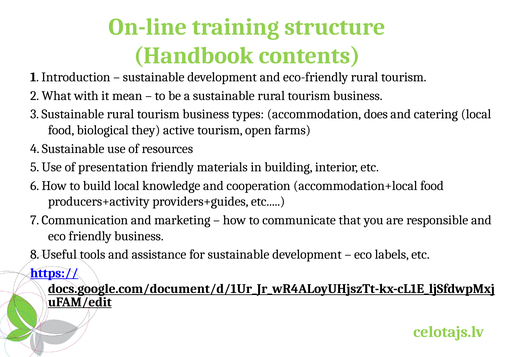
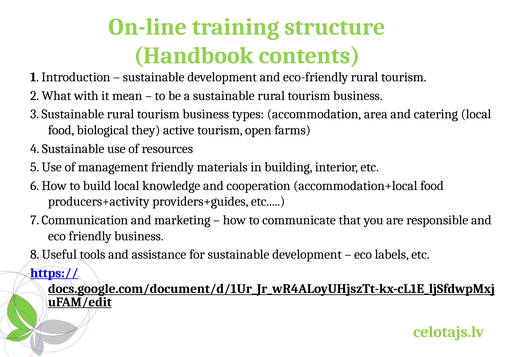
does: does -> area
presentation: presentation -> management
